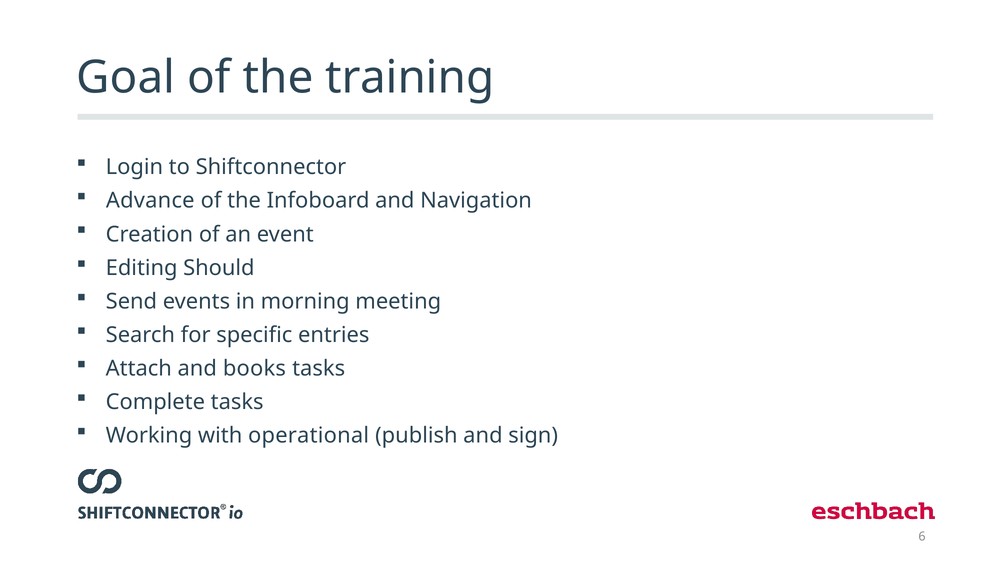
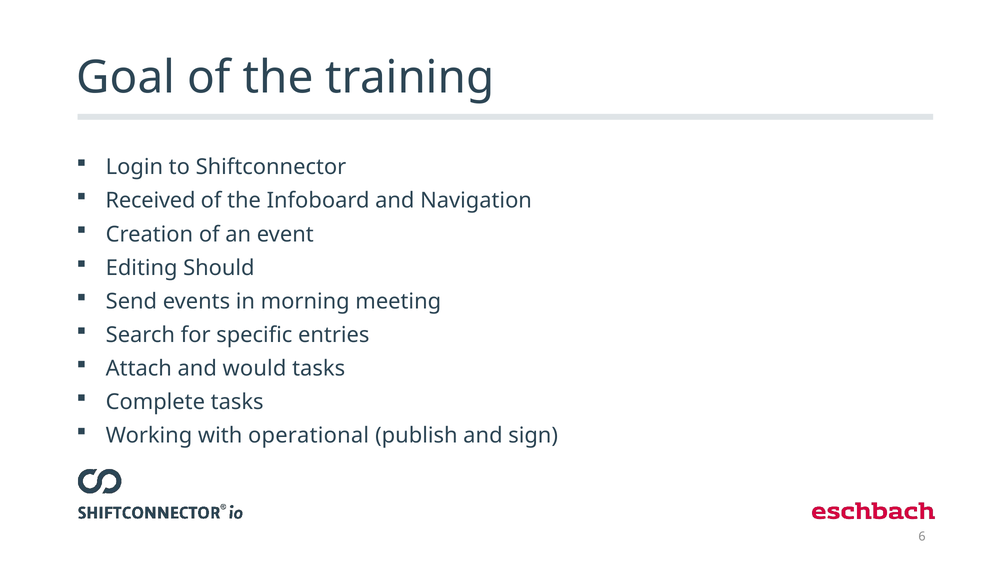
Advance: Advance -> Received
books: books -> would
